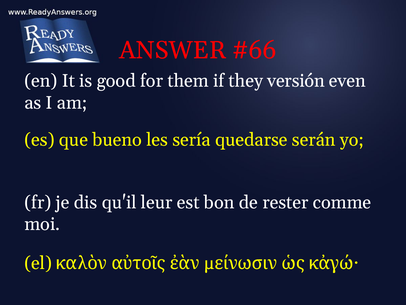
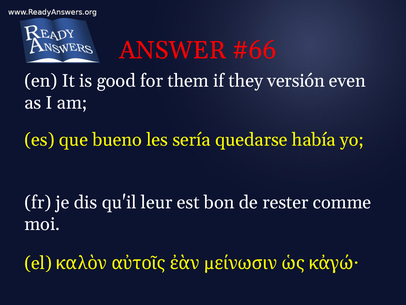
serán: serán -> había
